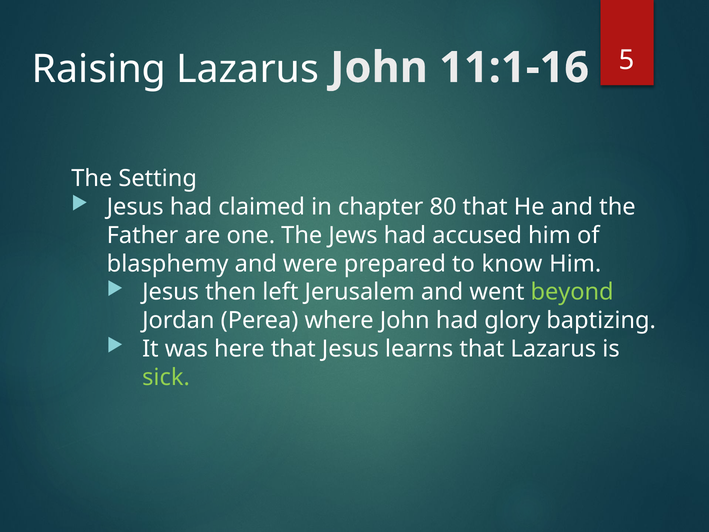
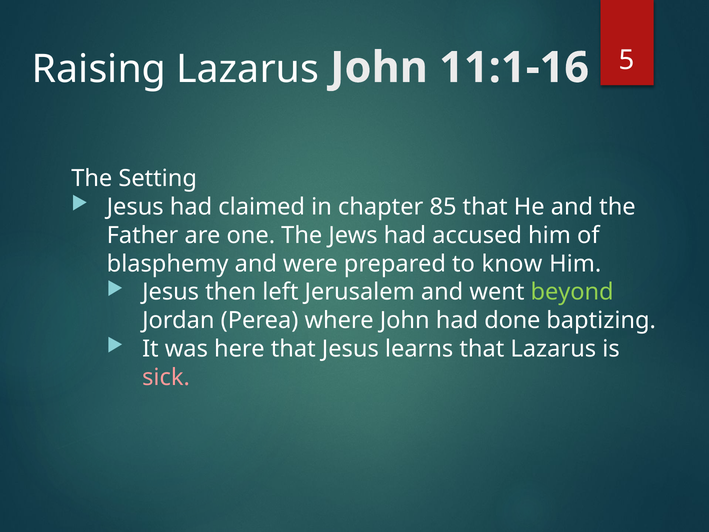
80: 80 -> 85
glory: glory -> done
sick colour: light green -> pink
